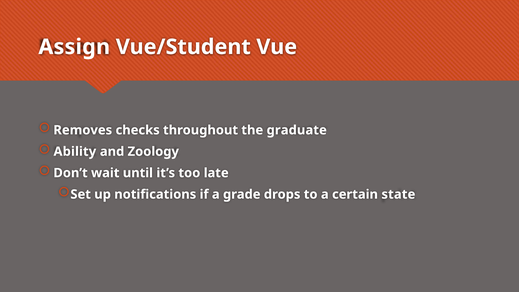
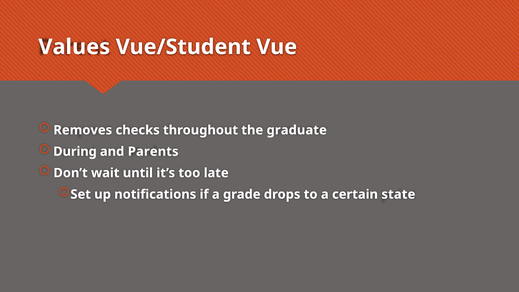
Assign: Assign -> Values
Ability: Ability -> During
Zoology: Zoology -> Parents
